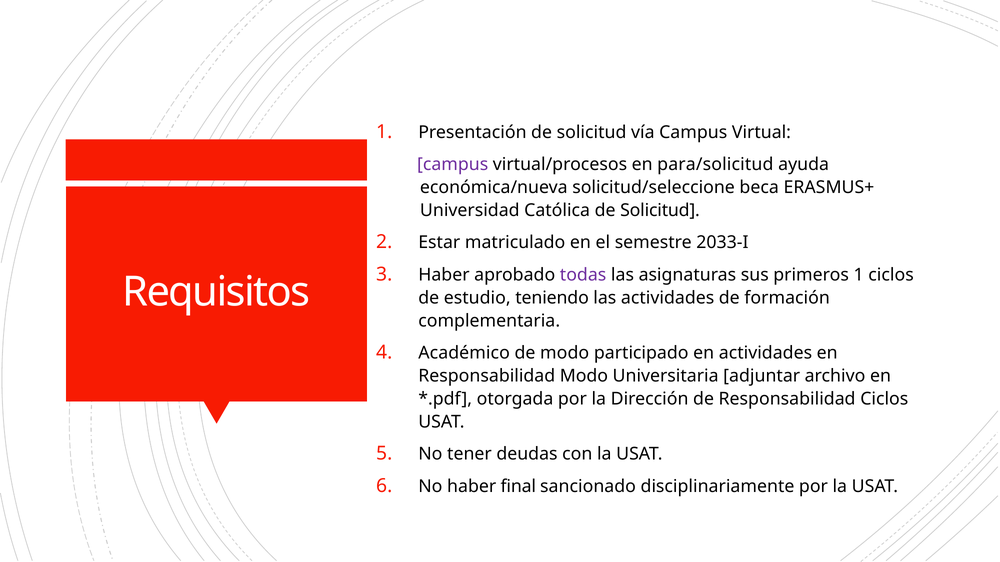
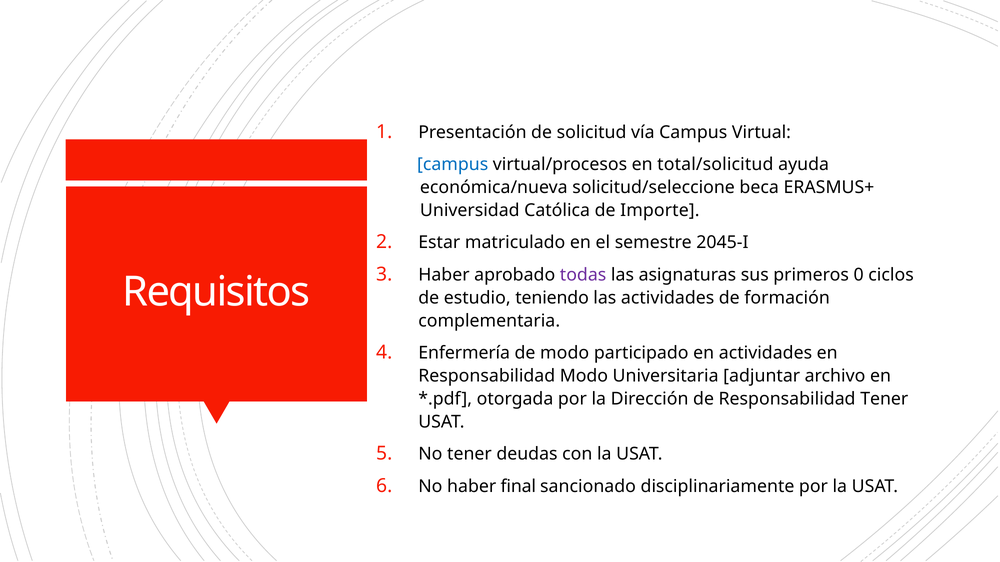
campus at (453, 165) colour: purple -> blue
para/solicitud: para/solicitud -> total/solicitud
Católica de Solicitud: Solicitud -> Importe
2033-I: 2033-I -> 2045-I
primeros 1: 1 -> 0
Académico: Académico -> Enfermería
Responsabilidad Ciclos: Ciclos -> Tener
